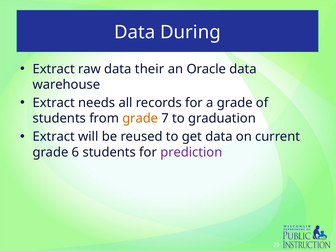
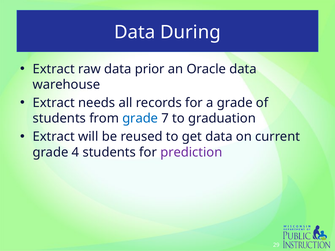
their: their -> prior
grade at (140, 119) colour: orange -> blue
6: 6 -> 4
